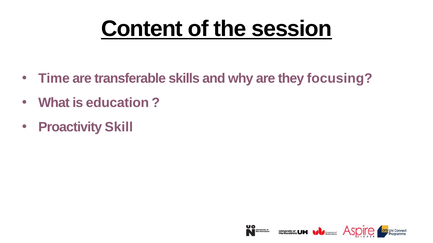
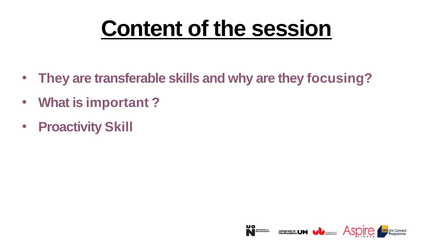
Time at (54, 79): Time -> They
education: education -> important
